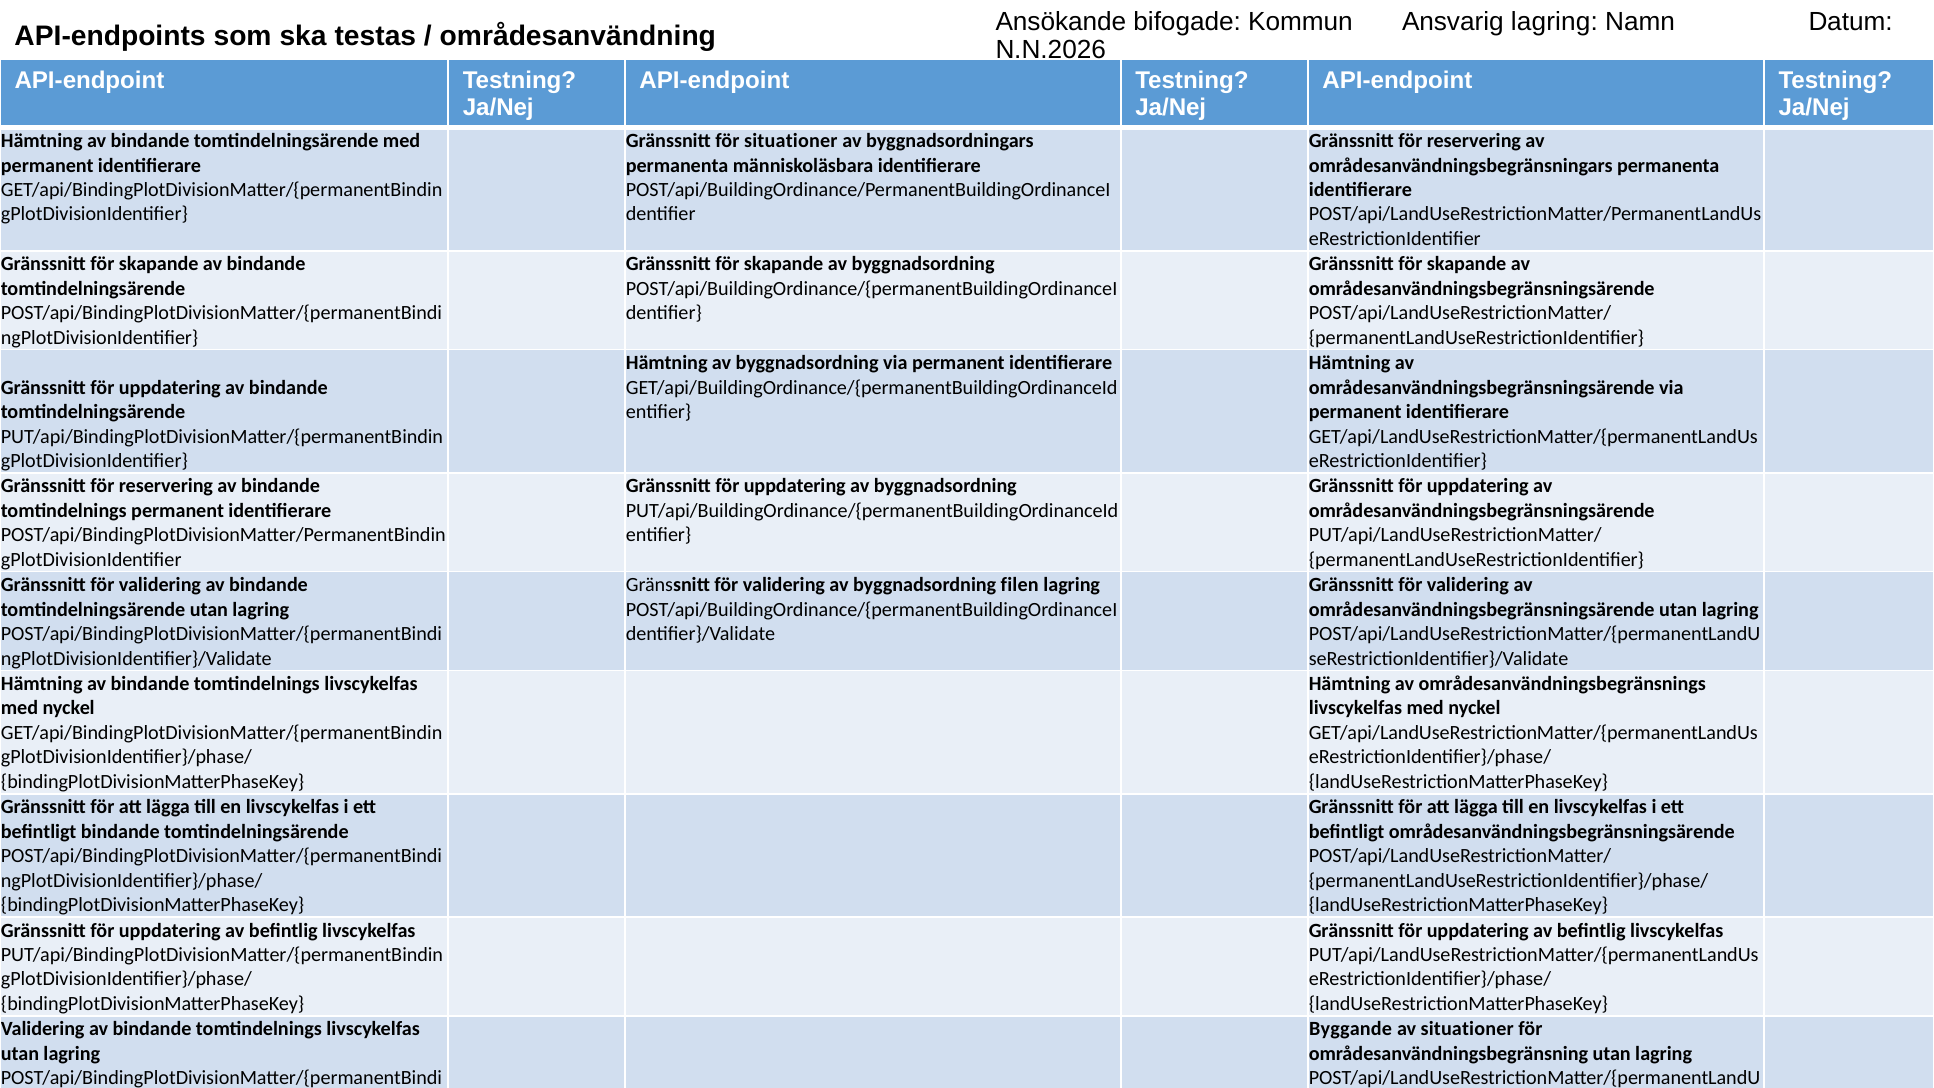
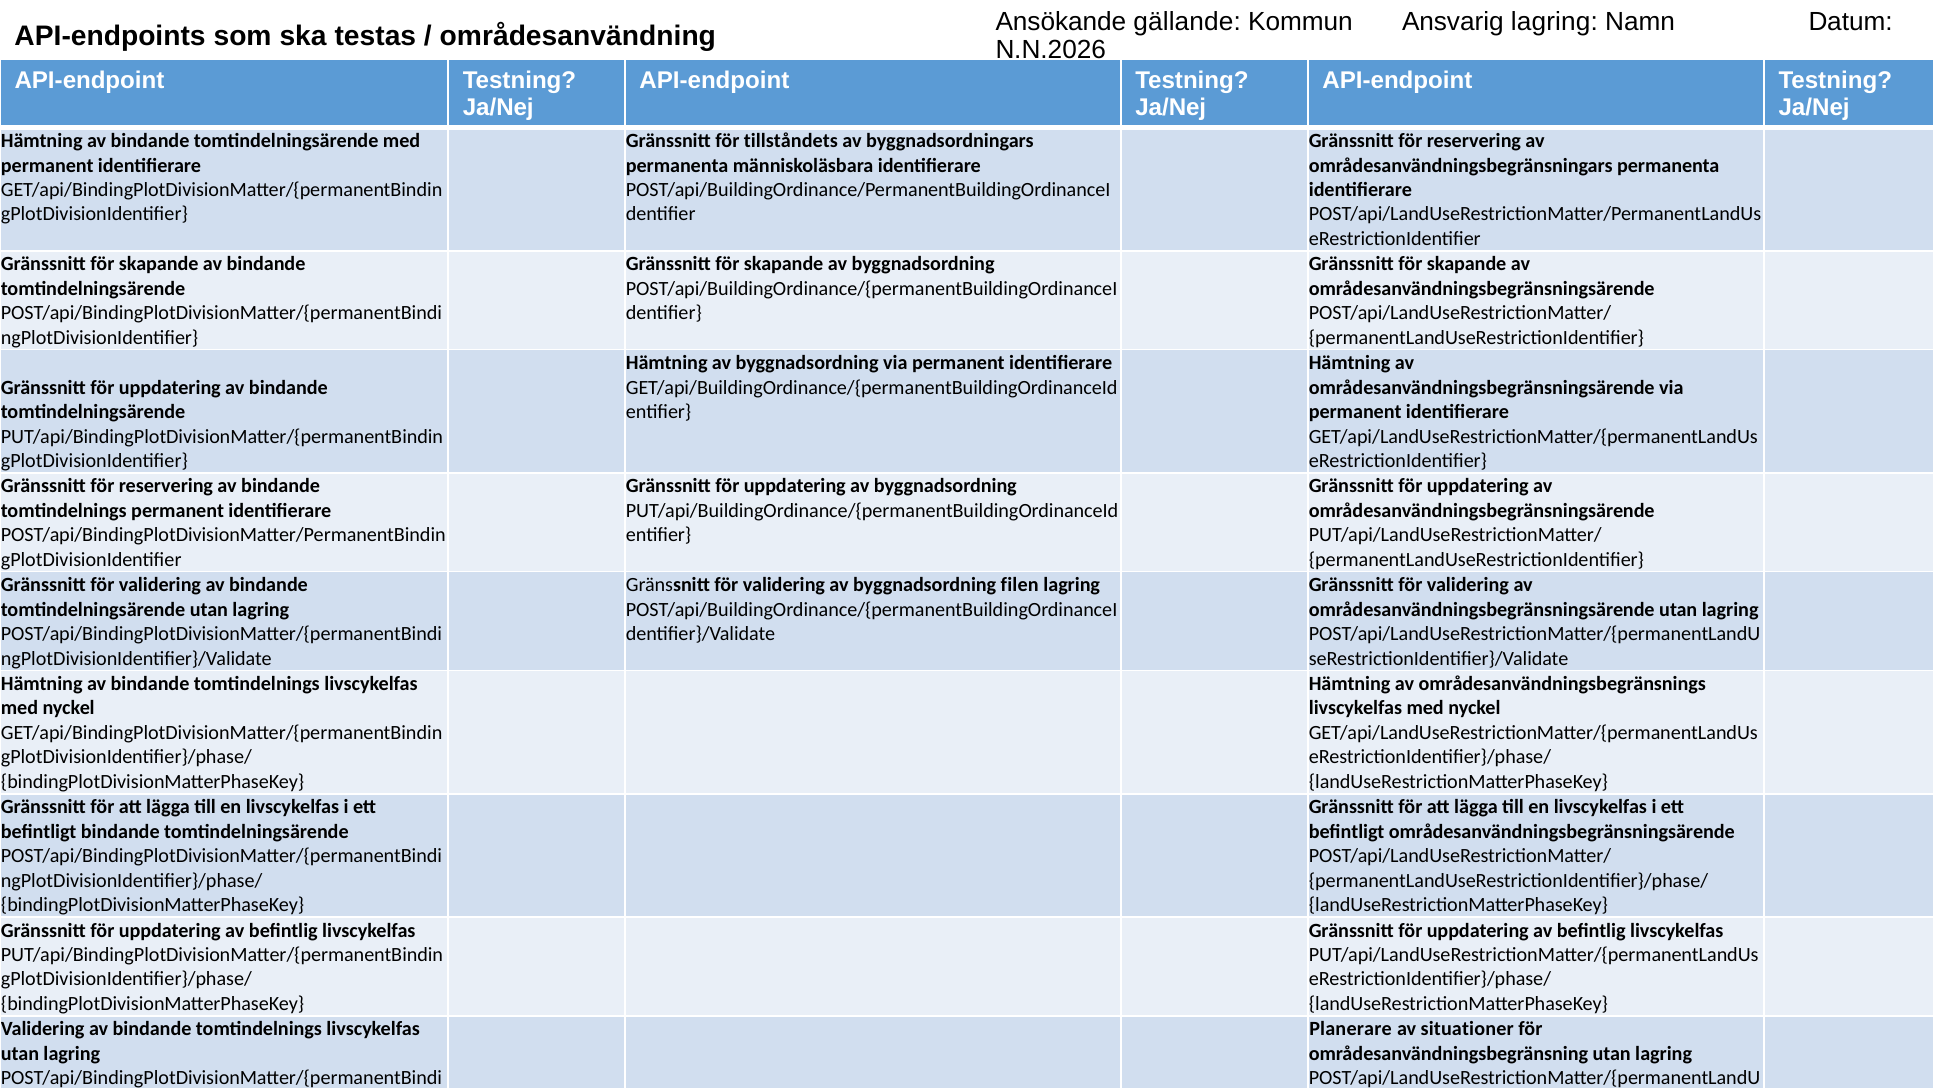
bifogade: bifogade -> gällande
för situationer: situationer -> tillståndets
Byggande: Byggande -> Planerare
